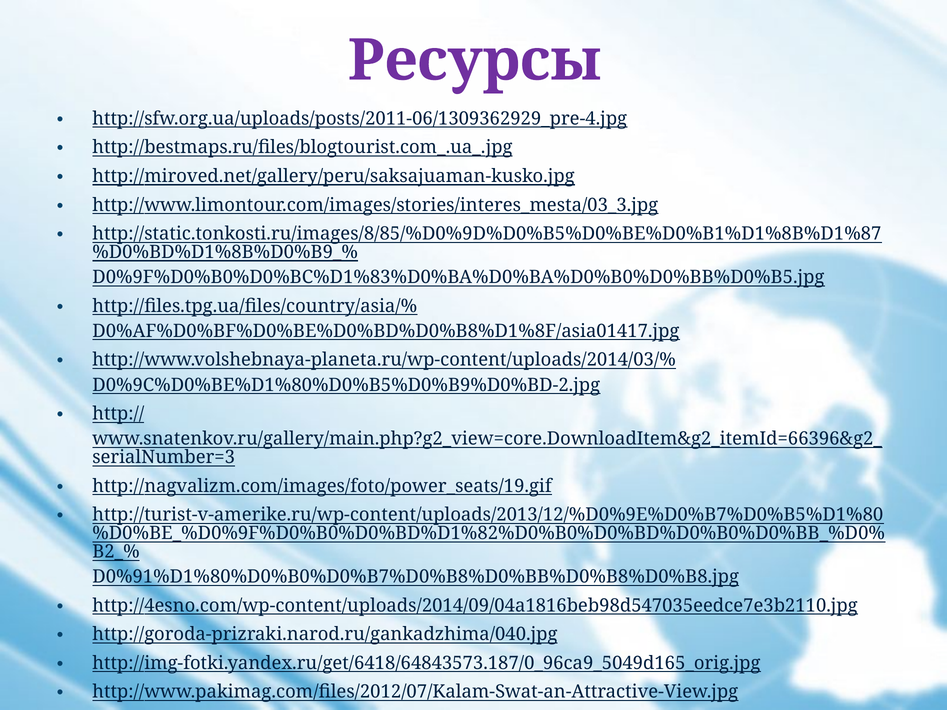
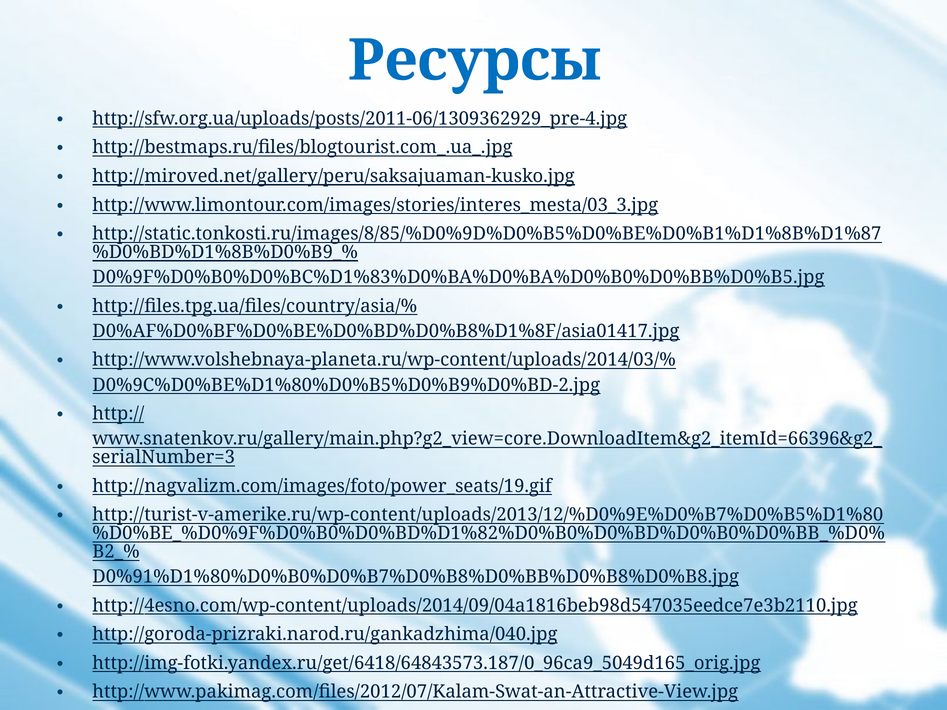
Ресурсы colour: purple -> blue
